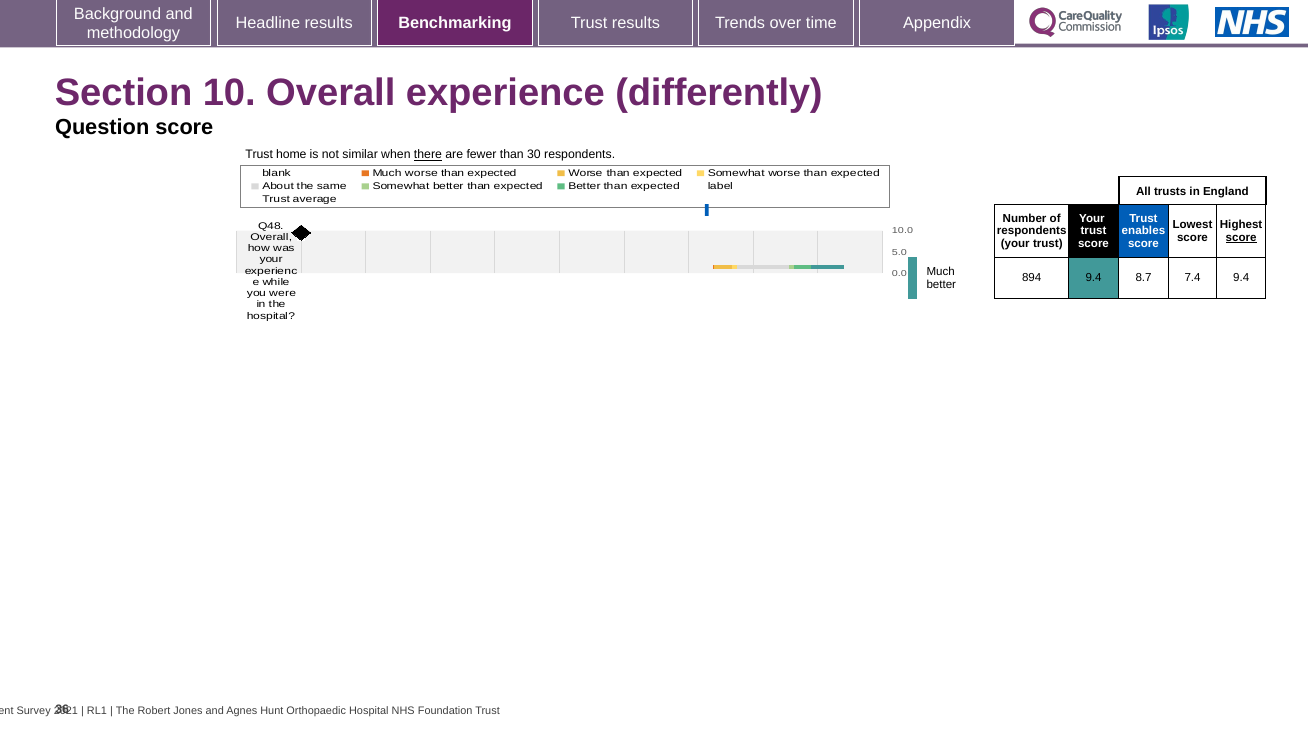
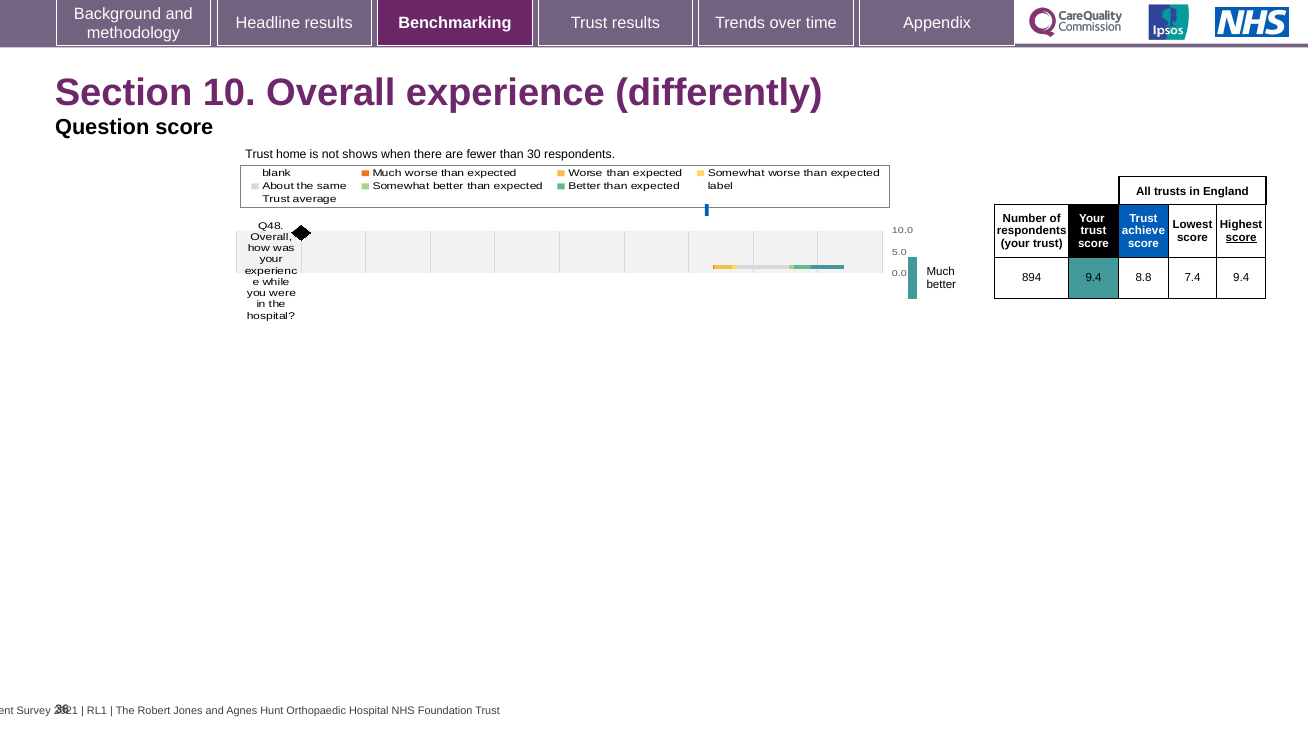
similar: similar -> shows
there underline: present -> none
enables: enables -> achieve
8.7: 8.7 -> 8.8
